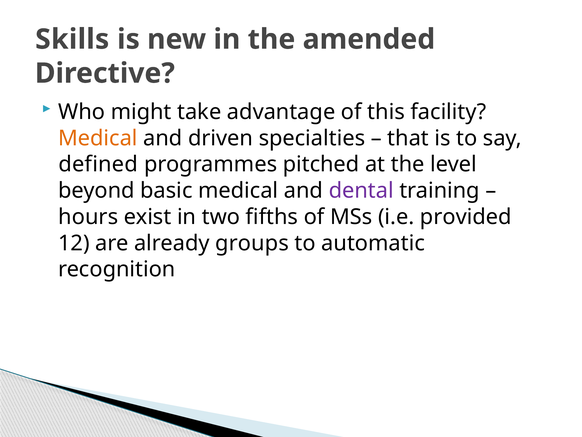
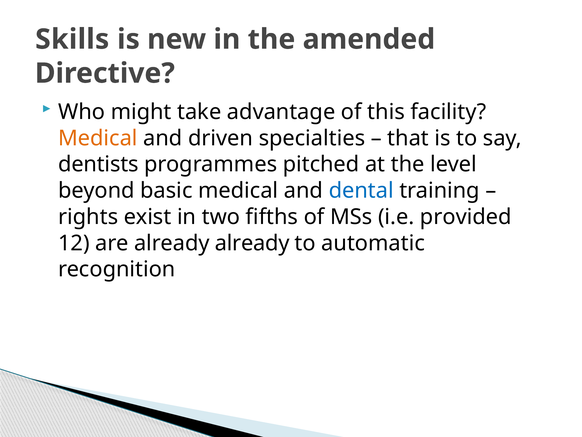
defined: defined -> dentists
dental colour: purple -> blue
hours: hours -> rights
already groups: groups -> already
